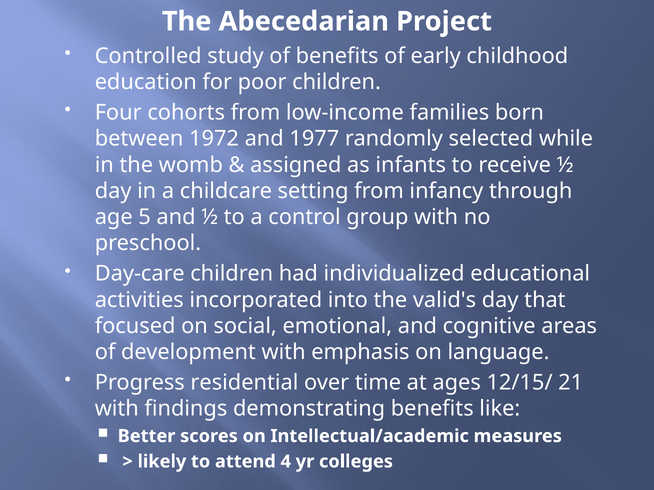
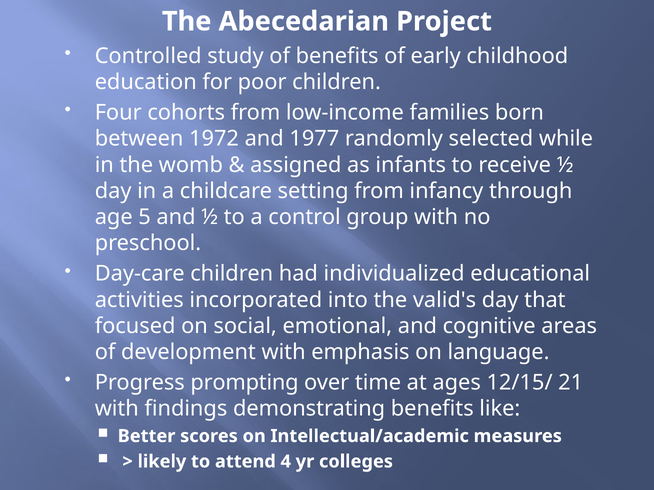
residential: residential -> prompting
